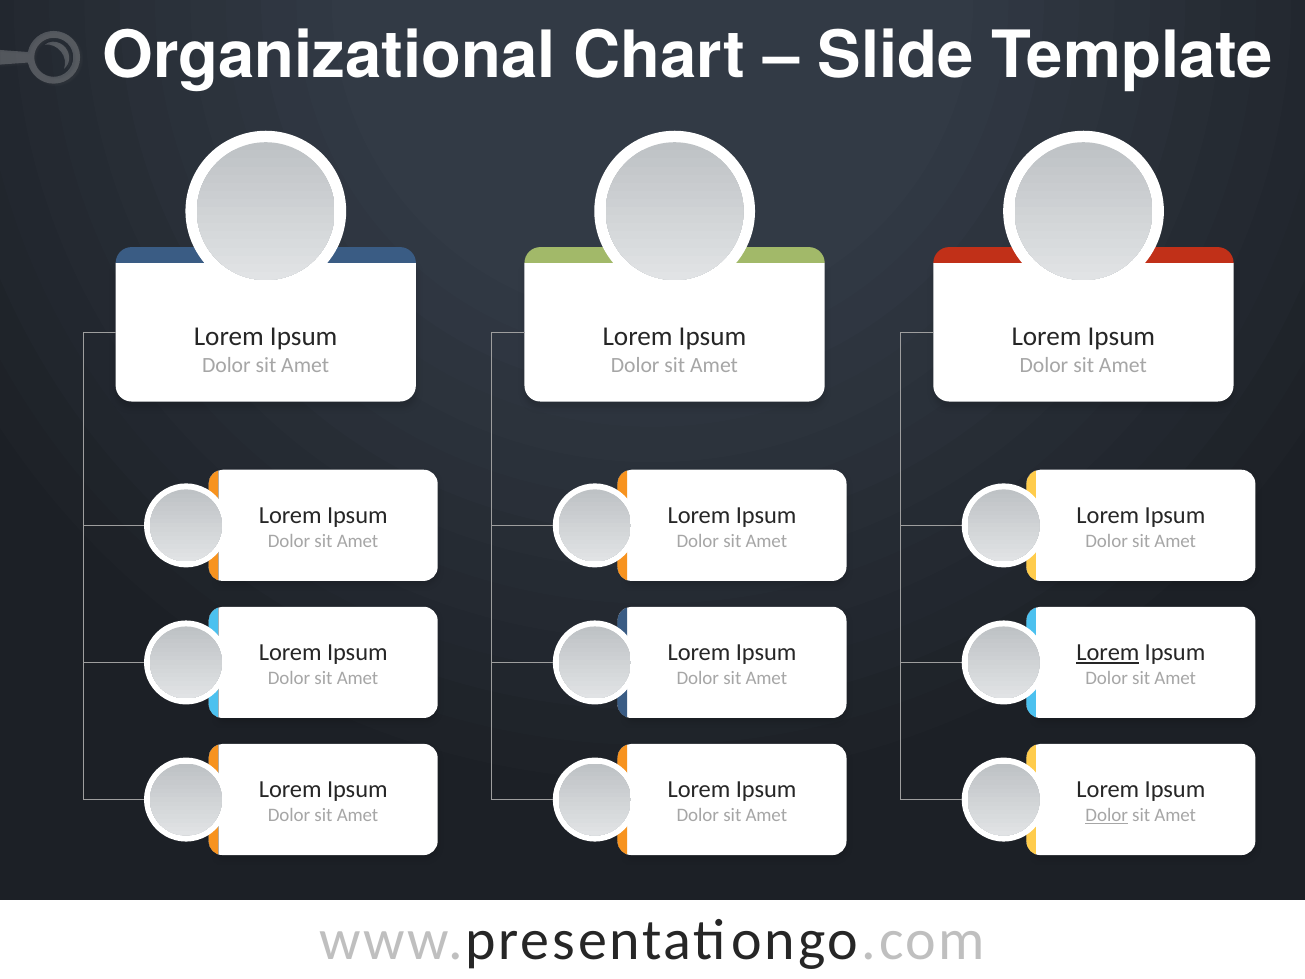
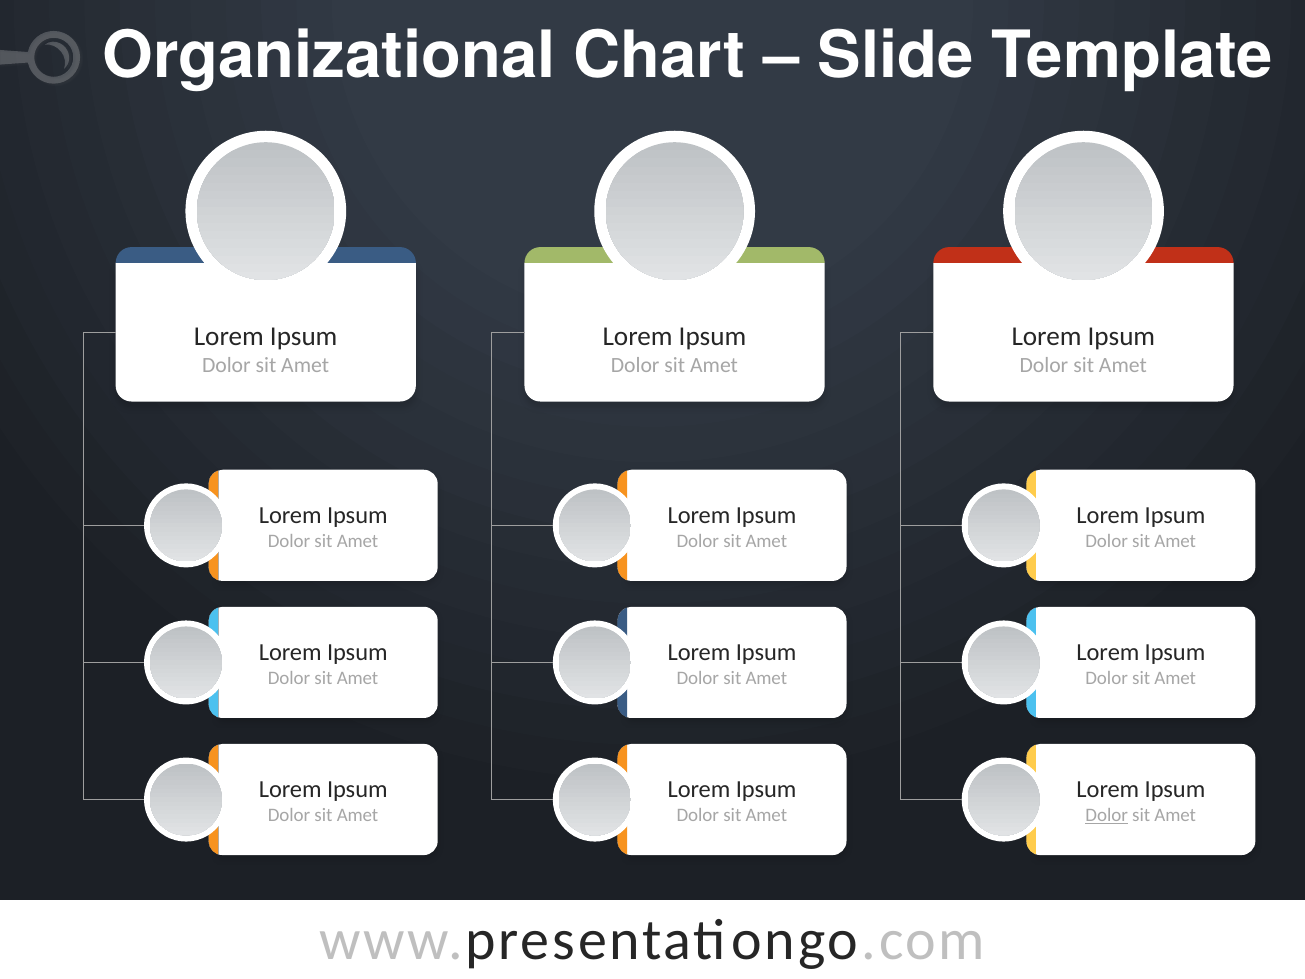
Lorem at (1108, 652) underline: present -> none
